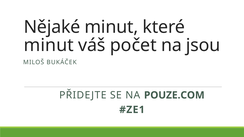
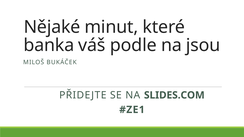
minut at (49, 45): minut -> banka
počet: počet -> podle
POUZE.COM: POUZE.COM -> SLIDES.COM
